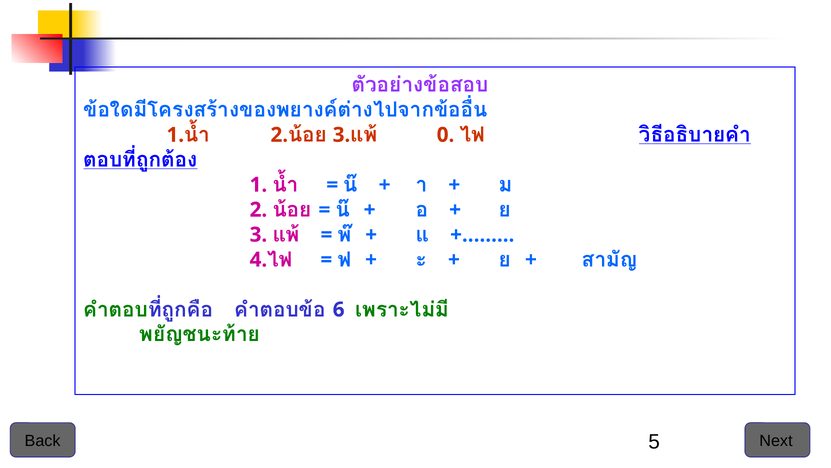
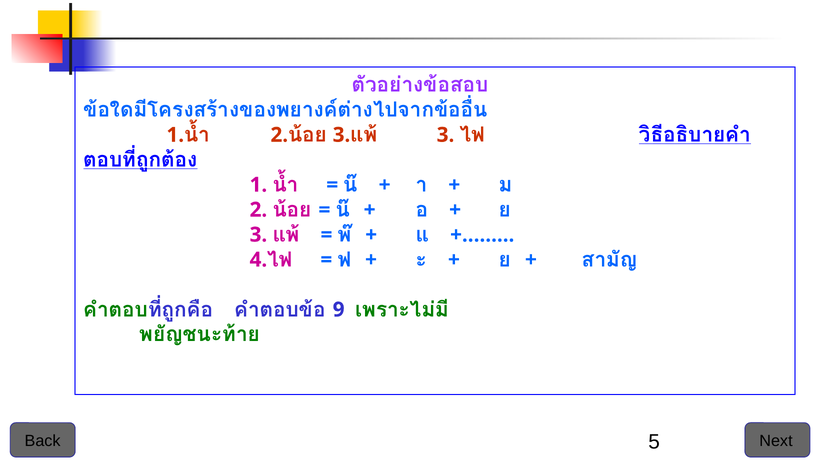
0 at (446, 135): 0 -> 3
6: 6 -> 9
